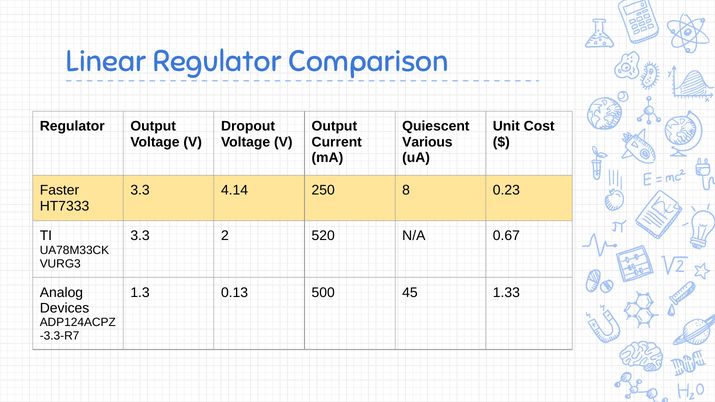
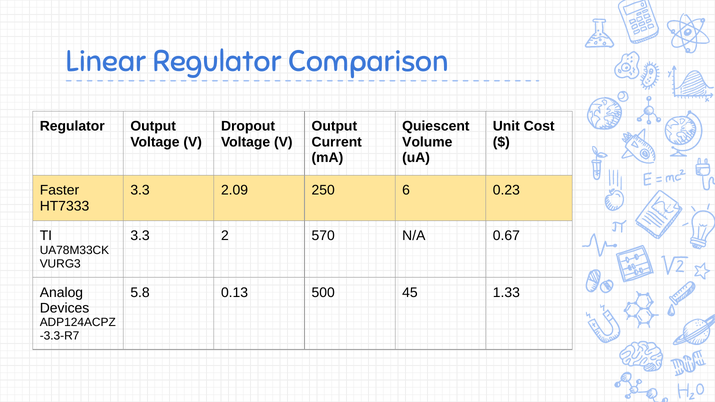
Various: Various -> Volume
4.14: 4.14 -> 2.09
8: 8 -> 6
520: 520 -> 570
1.3: 1.3 -> 5.8
